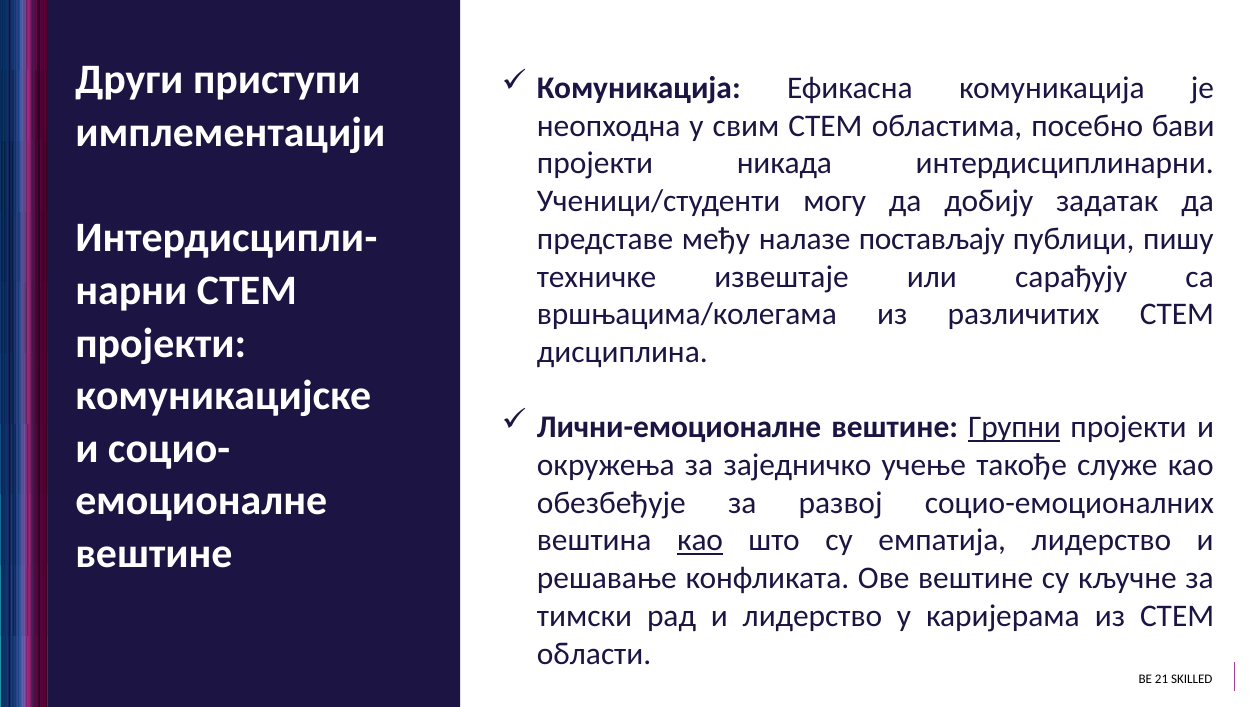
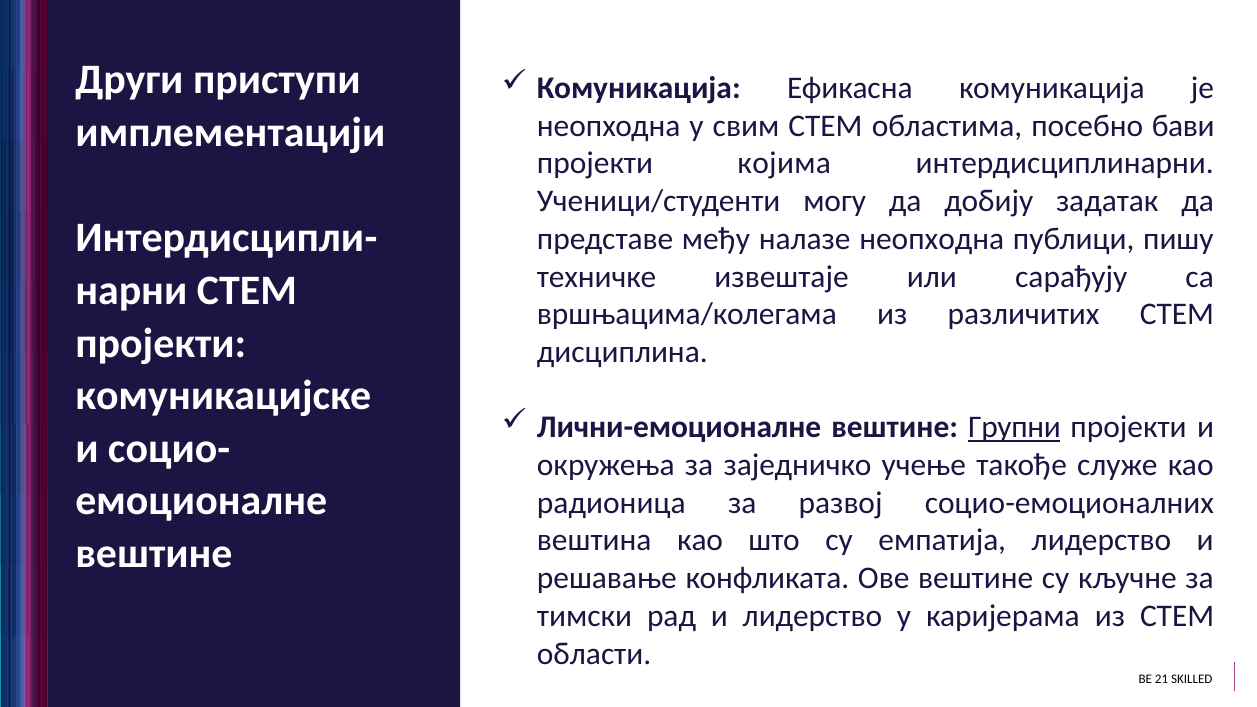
никада: никада -> којима
налазе постављају: постављају -> неопходна
обезбеђује: обезбеђује -> радионица
као at (700, 541) underline: present -> none
